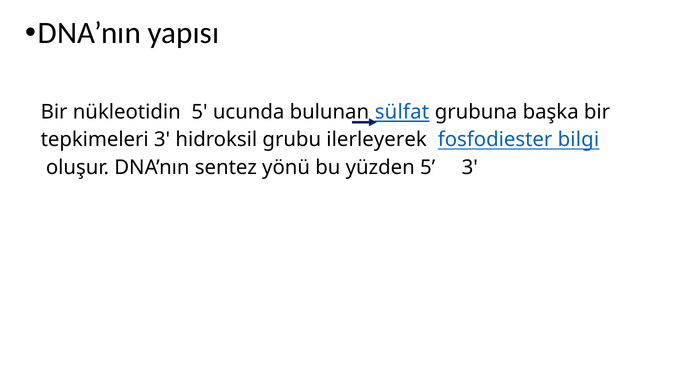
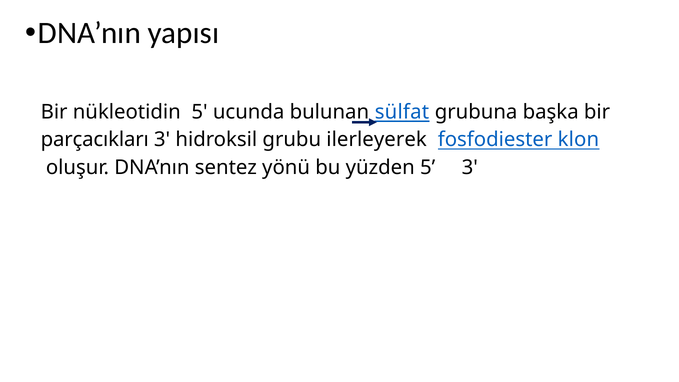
tepkimeleri: tepkimeleri -> parçacıkları
bilgi: bilgi -> klon
